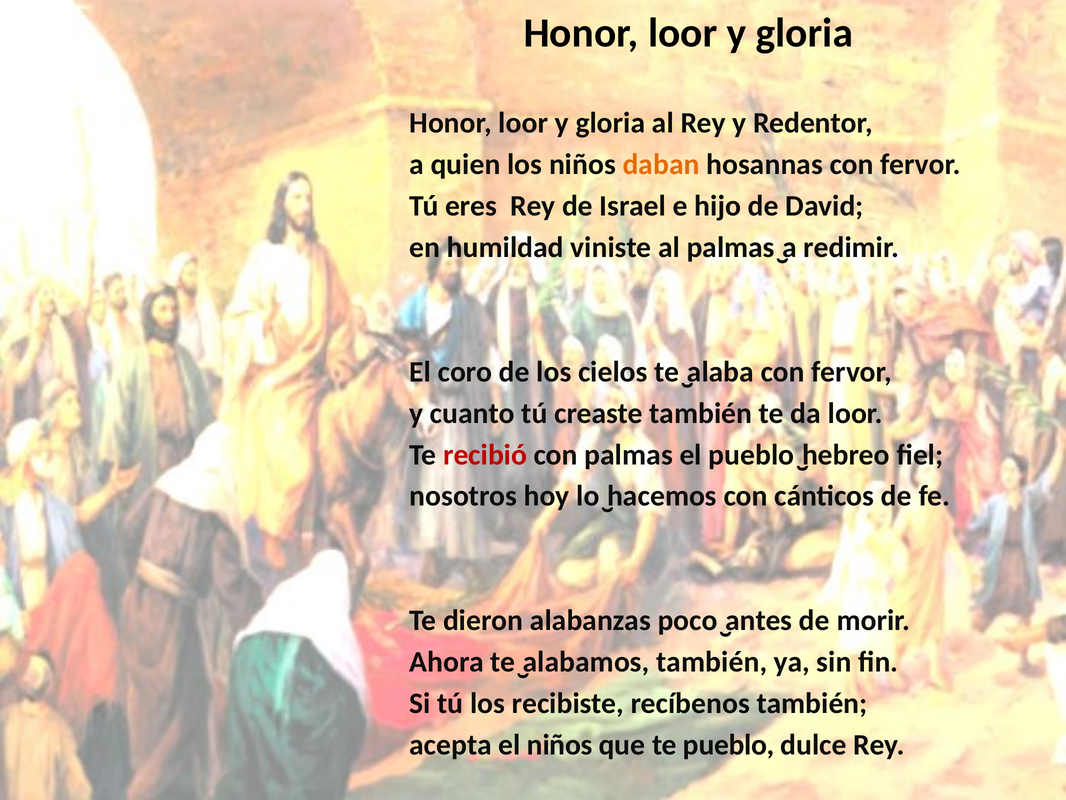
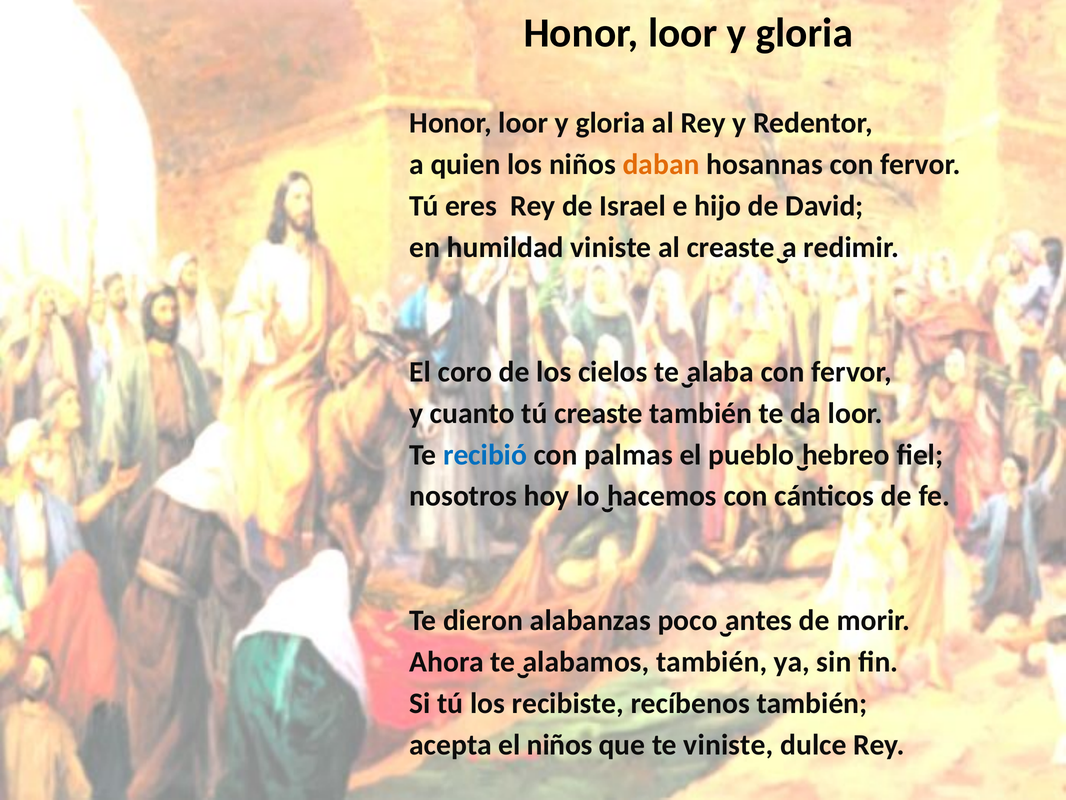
al palmas: palmas -> creaste
recibió colour: red -> blue
te pueblo: pueblo -> viniste
